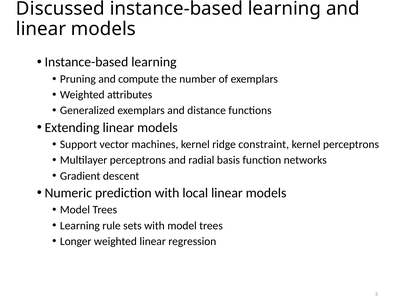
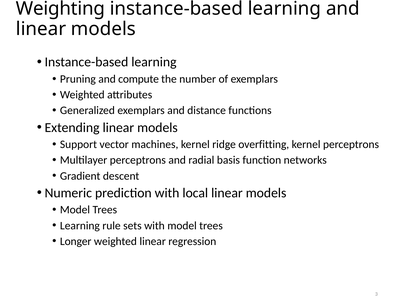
Discussed: Discussed -> Weighting
constraint: constraint -> overfitting
